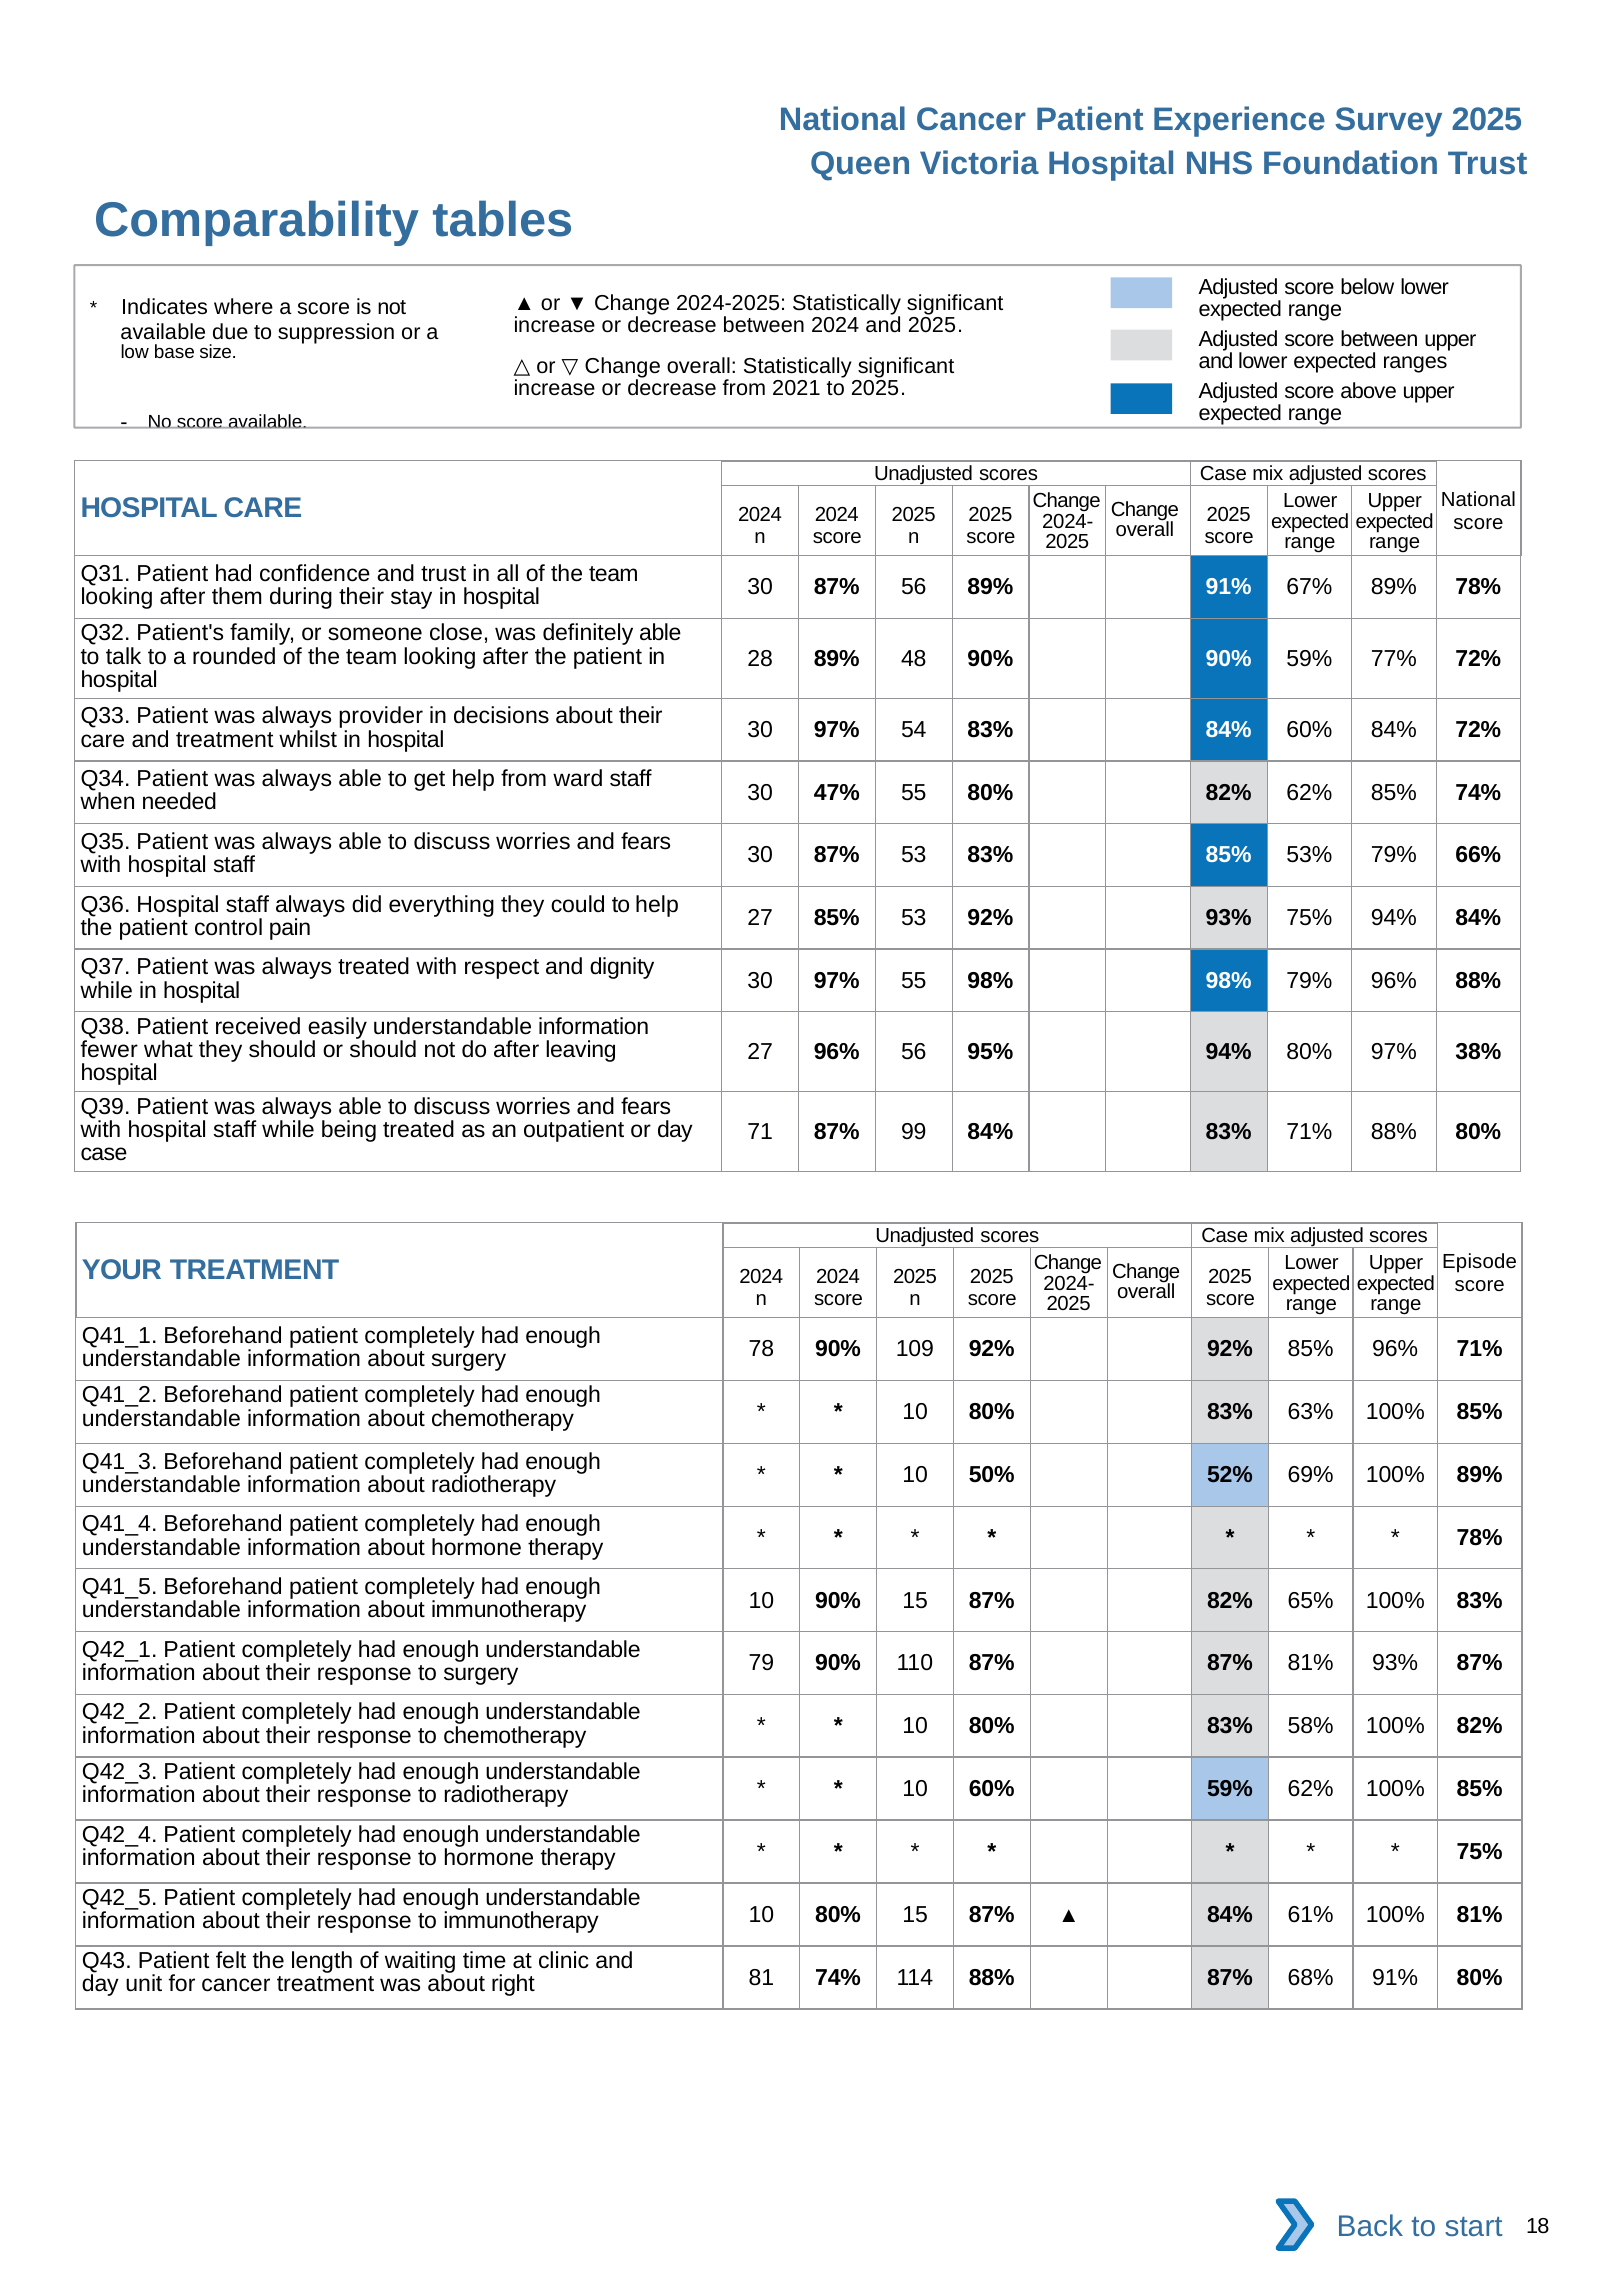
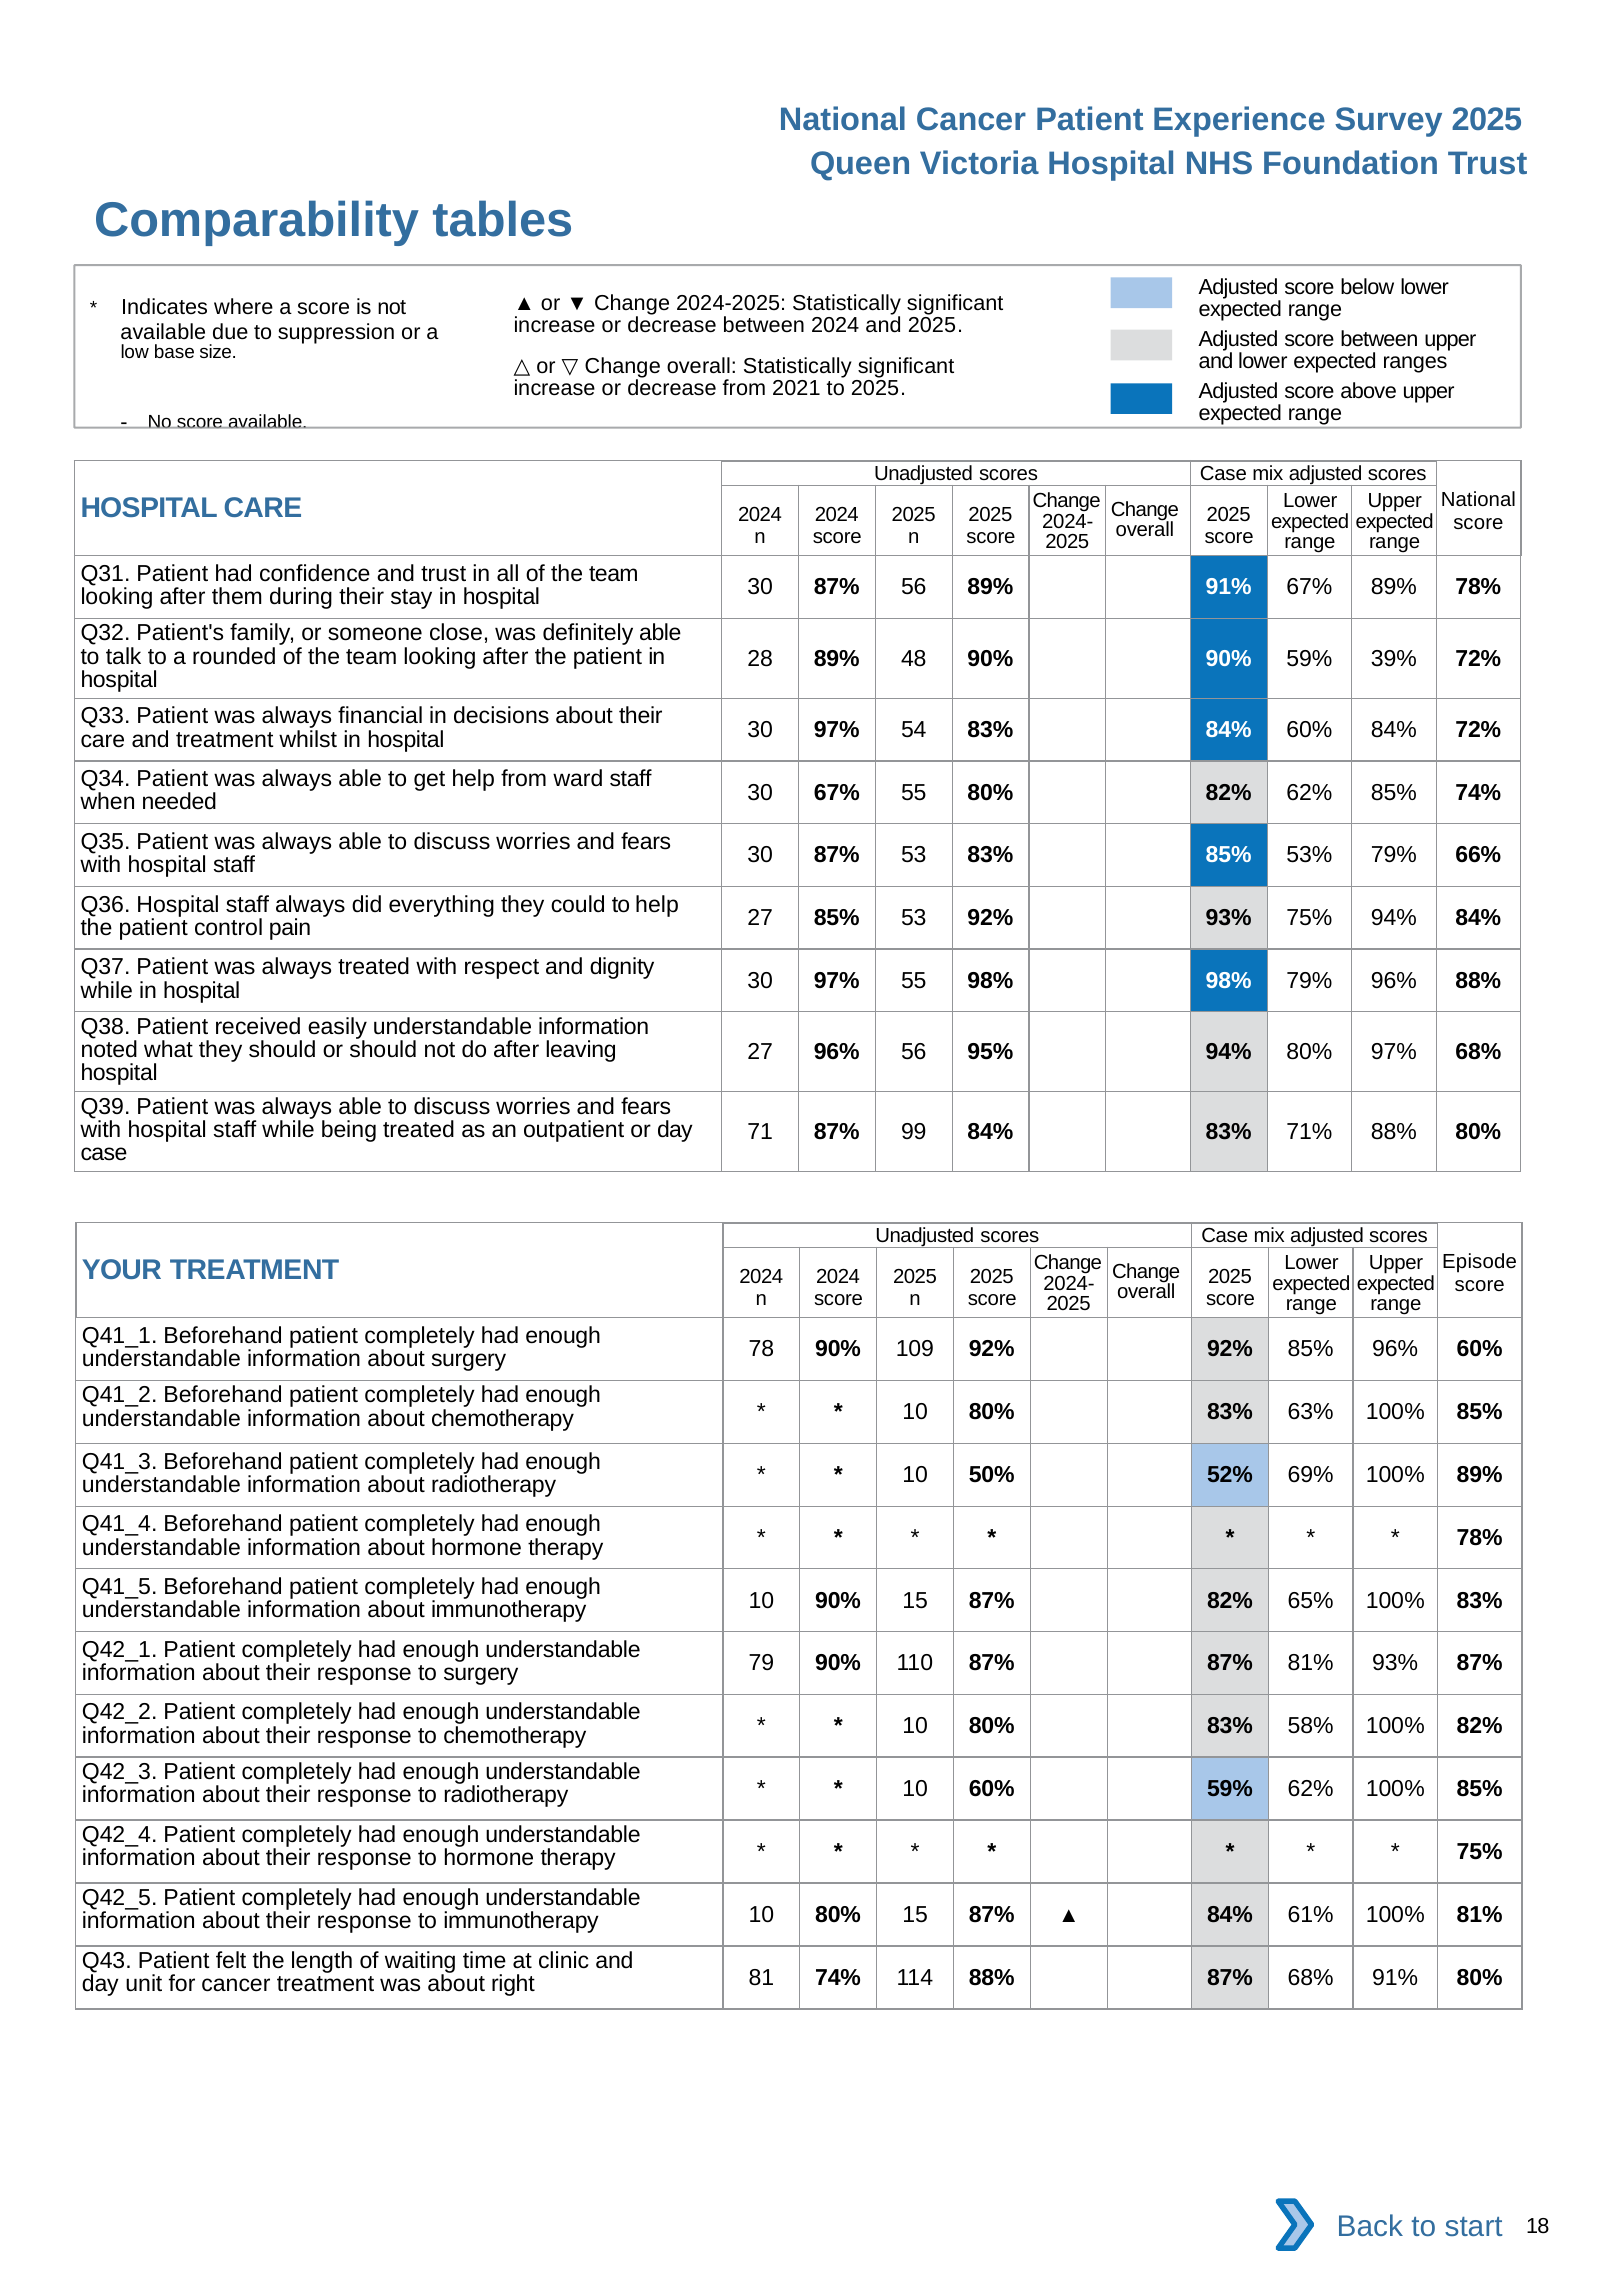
77%: 77% -> 39%
provider: provider -> financial
30 47%: 47% -> 67%
fewer: fewer -> noted
97% 38%: 38% -> 68%
96% 71%: 71% -> 60%
